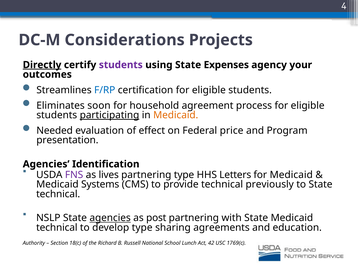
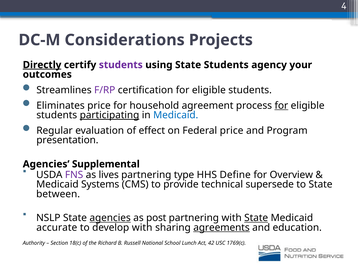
State Expenses: Expenses -> Students
F/RP colour: blue -> purple
Eliminates soon: soon -> price
for at (281, 105) underline: none -> present
Medicaid at (176, 115) colour: orange -> blue
Needed: Needed -> Regular
Identification: Identification -> Supplemental
Letters: Letters -> Define
for Medicaid: Medicaid -> Overview
previously: previously -> supersede
technical at (58, 194): technical -> between
State at (256, 218) underline: none -> present
technical at (57, 227): technical -> accurate
develop type: type -> with
agreements underline: none -> present
